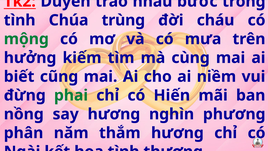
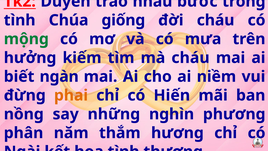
trùng: trùng -> giống
mà cùng: cùng -> cháu
cũng: cũng -> ngàn
phai colour: green -> orange
say hương: hương -> những
